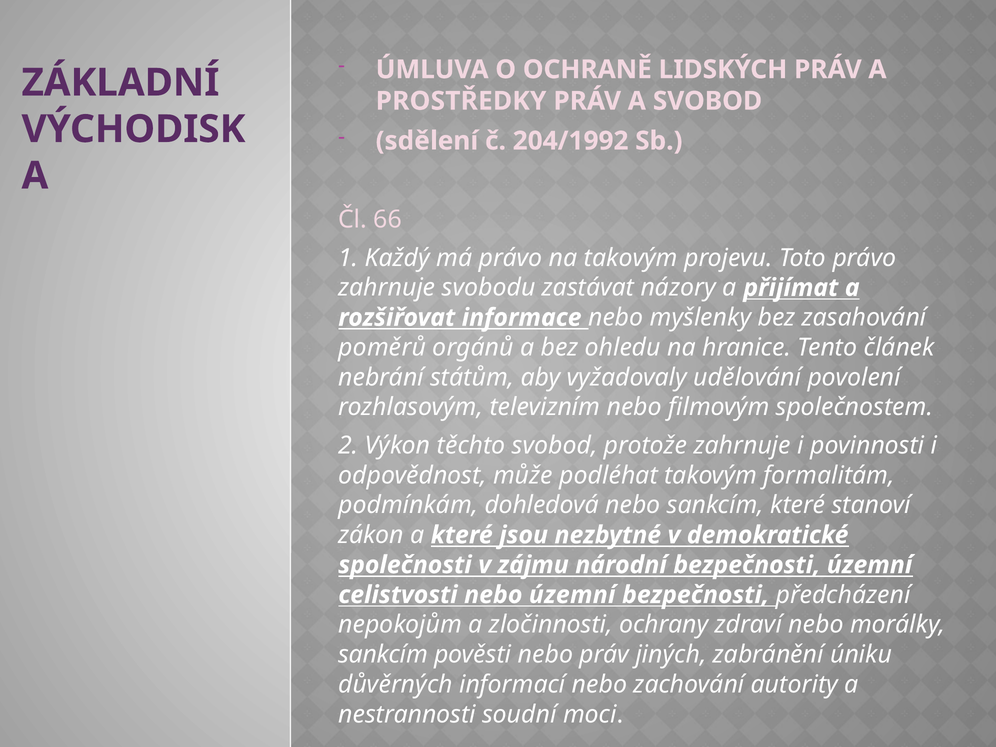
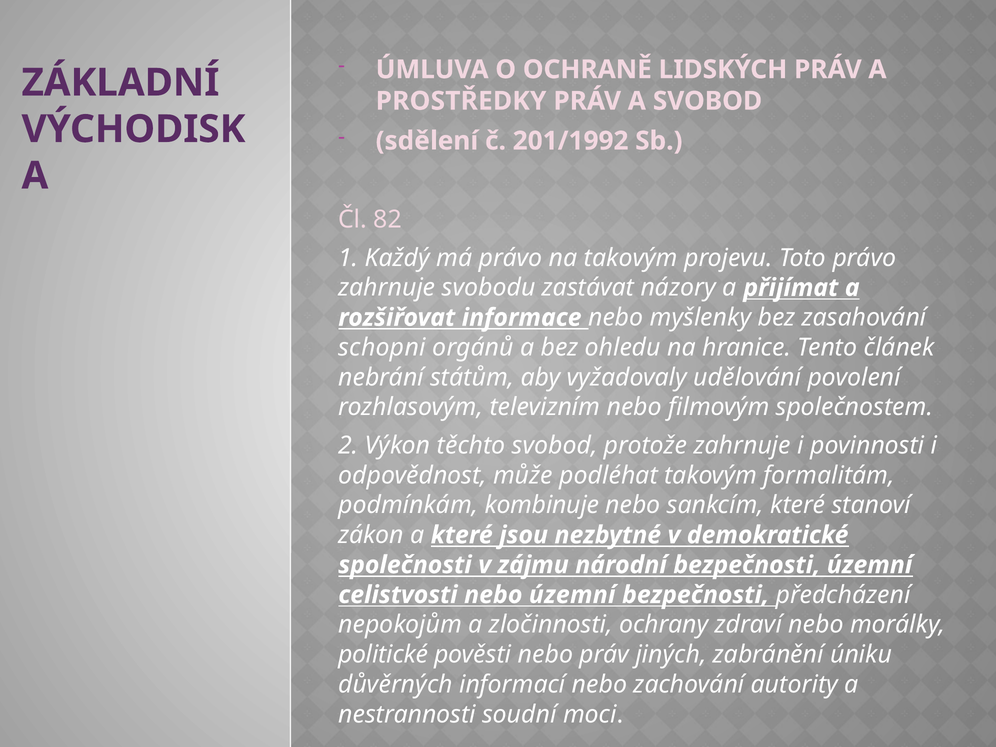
204/1992: 204/1992 -> 201/1992
66: 66 -> 82
poměrů: poměrů -> schopni
dohledová: dohledová -> kombinuje
sankcím at (383, 655): sankcím -> politické
